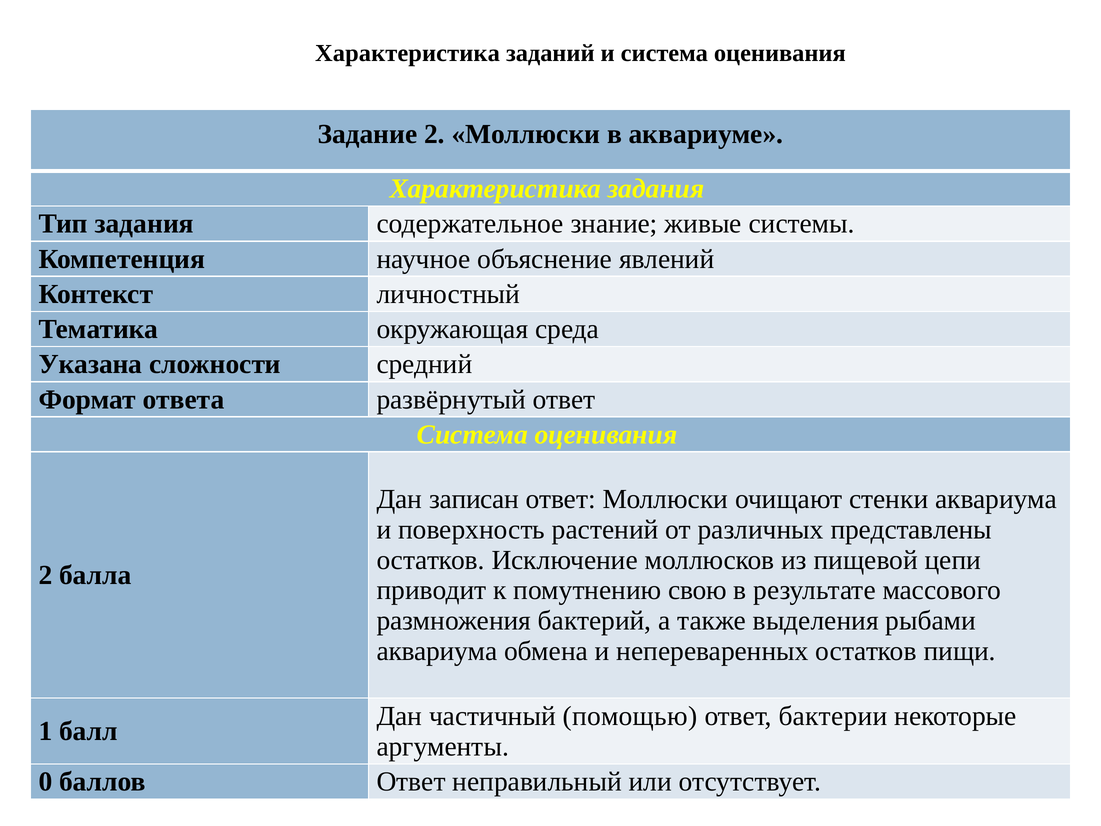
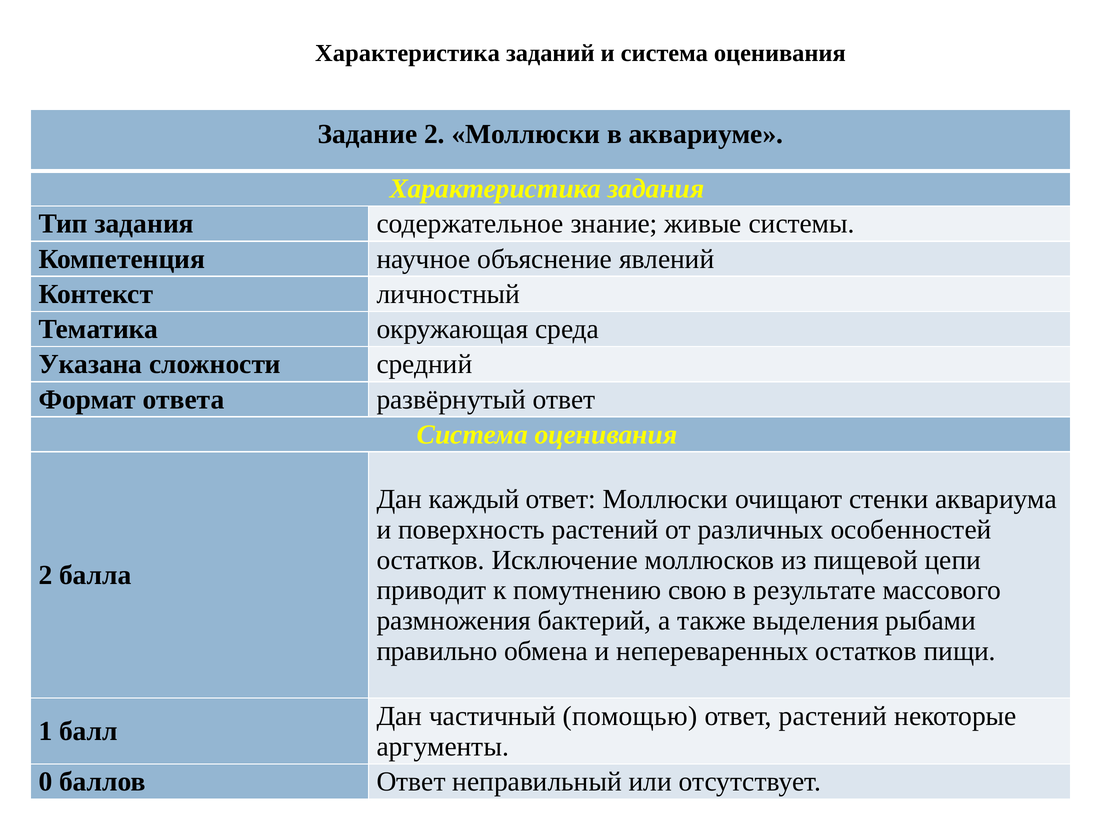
записан: записан -> каждый
представлены: представлены -> особенностей
аквариума at (437, 651): аквариума -> правильно
ответ бактерии: бактерии -> растений
